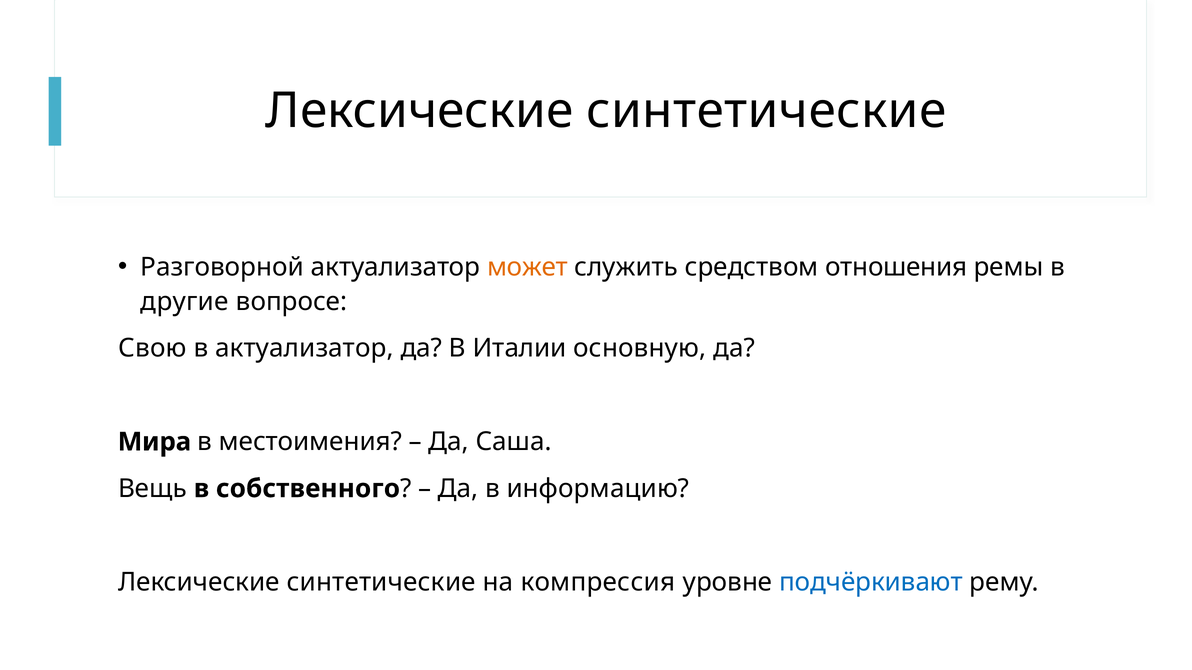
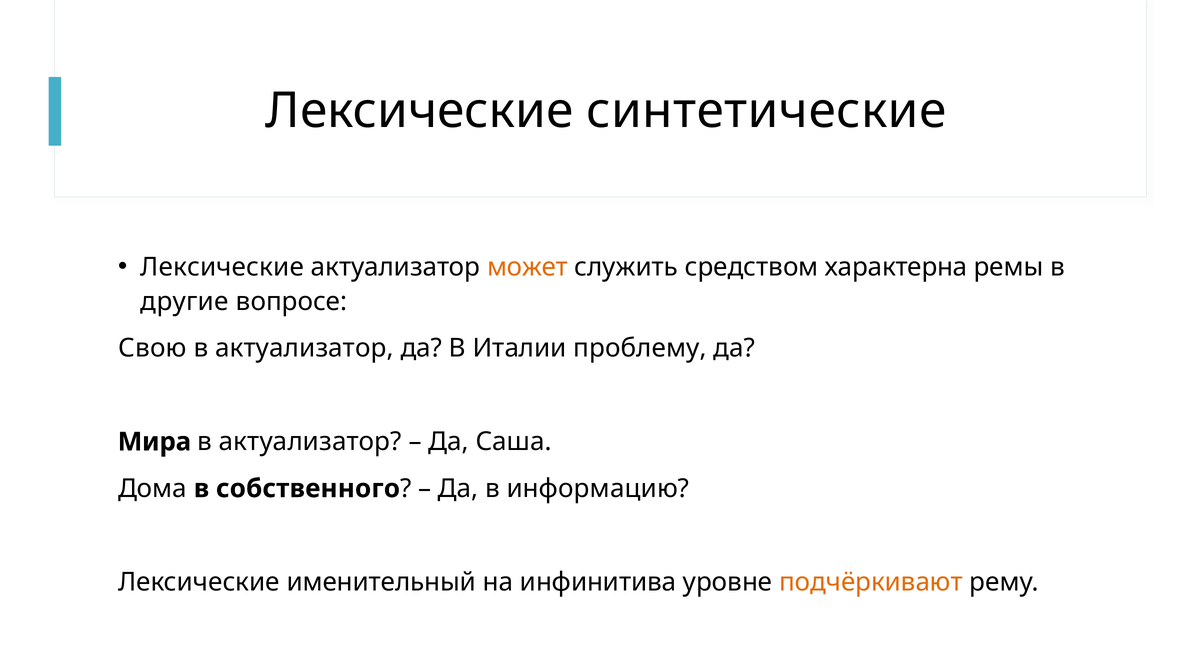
Разговорной at (222, 267): Разговорной -> Лексические
отношения: отношения -> характерна
основную: основную -> проблему
местоимения at (310, 442): местоимения -> актуализатор
Вещь: Вещь -> Дома
синтетические at (381, 583): синтетические -> именительный
компрессия: компрессия -> инфинитива
подчёркивают colour: blue -> orange
